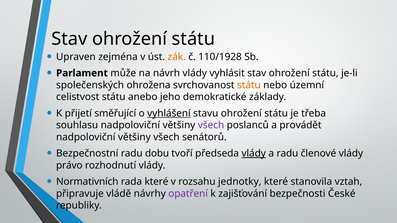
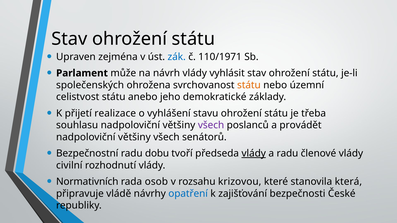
zák colour: orange -> blue
110/1928: 110/1928 -> 110/1971
směřující: směřující -> realizace
vyhlášení underline: present -> none
právo: právo -> civilní
rada které: které -> osob
jednotky: jednotky -> krizovou
vztah: vztah -> která
opatření colour: purple -> blue
